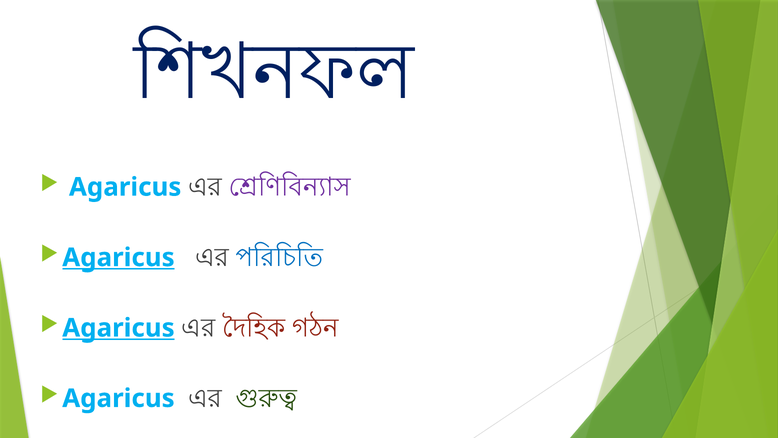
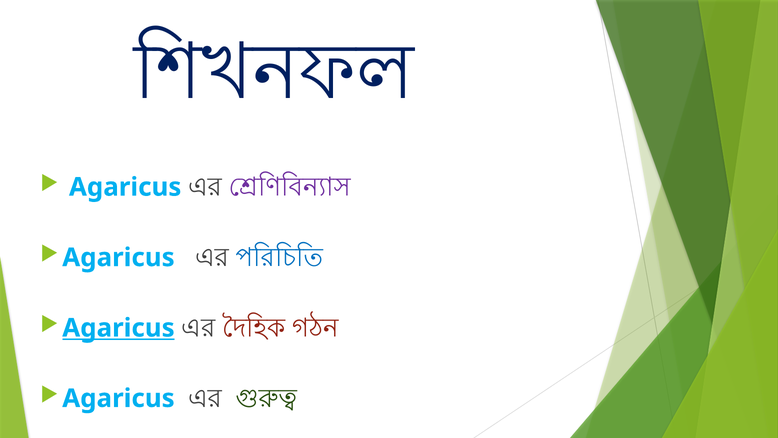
Agaricus at (118, 257) underline: present -> none
